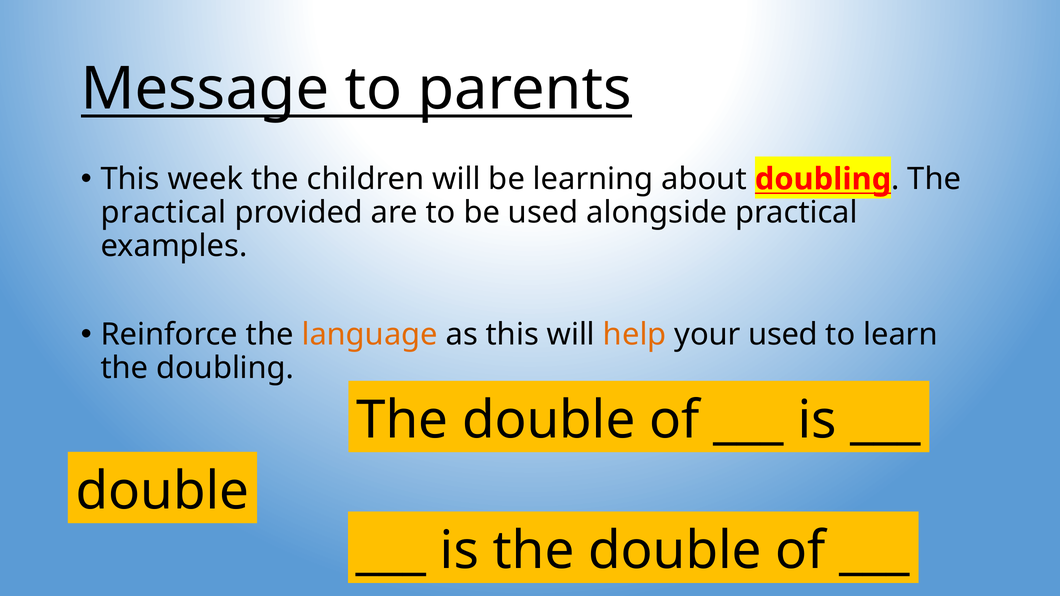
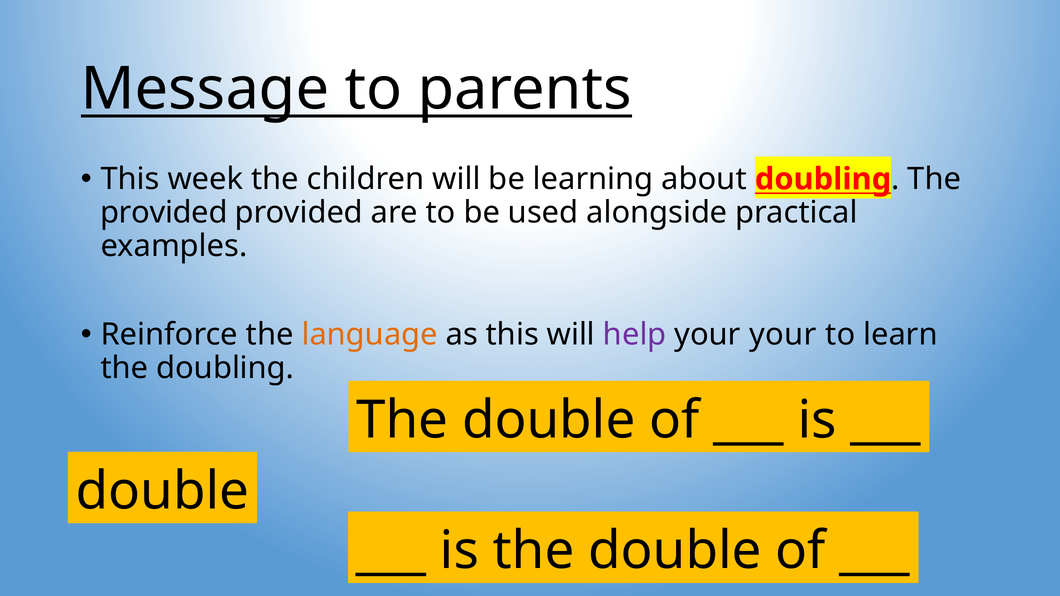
practical at (164, 213): practical -> provided
help colour: orange -> purple
your used: used -> your
